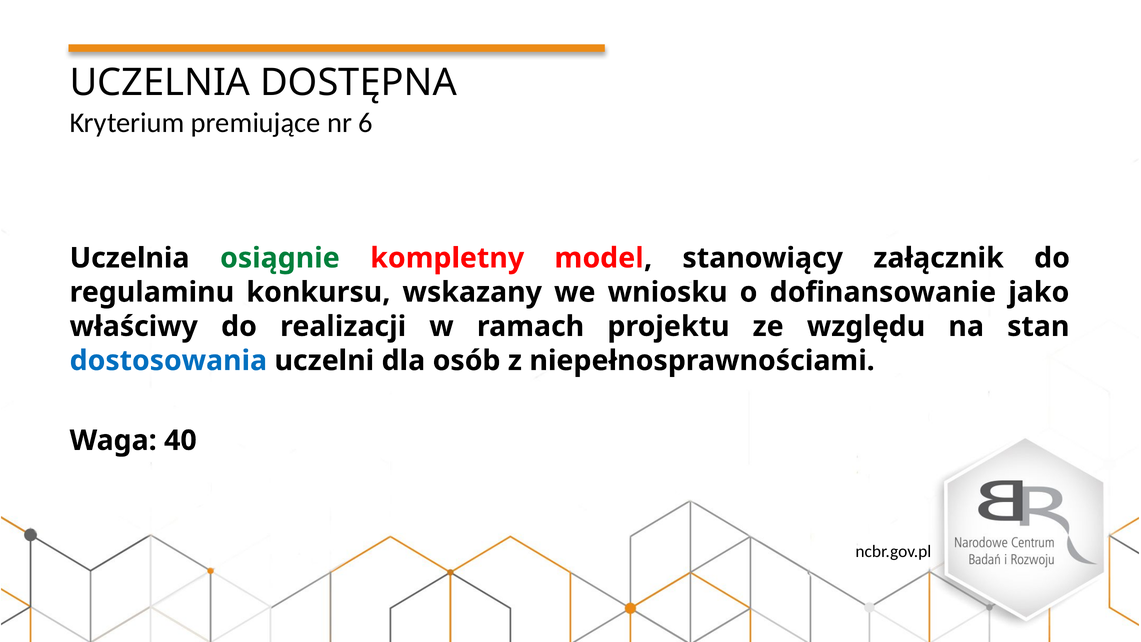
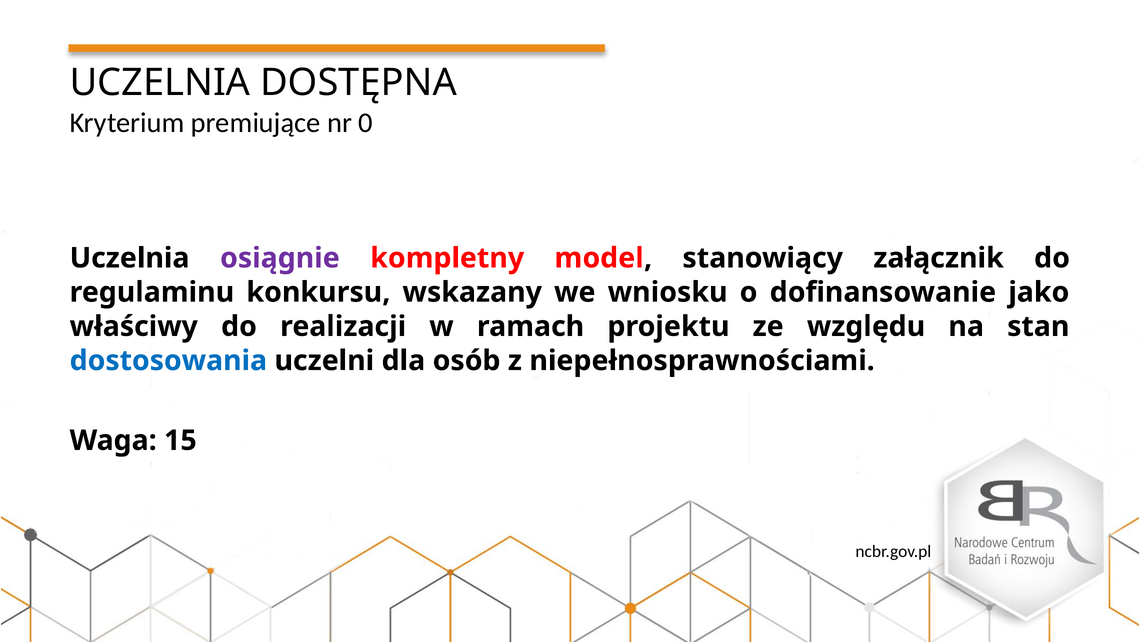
6: 6 -> 0
osiągnie colour: green -> purple
40: 40 -> 15
